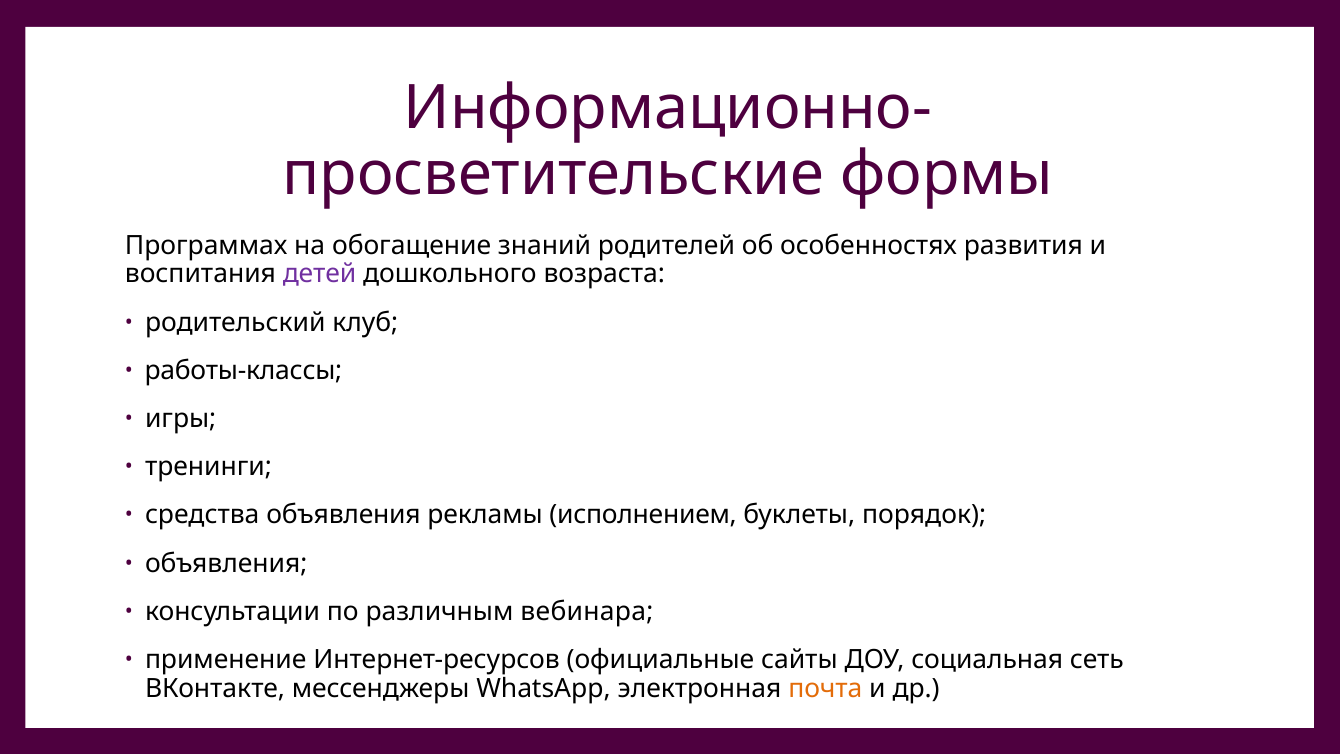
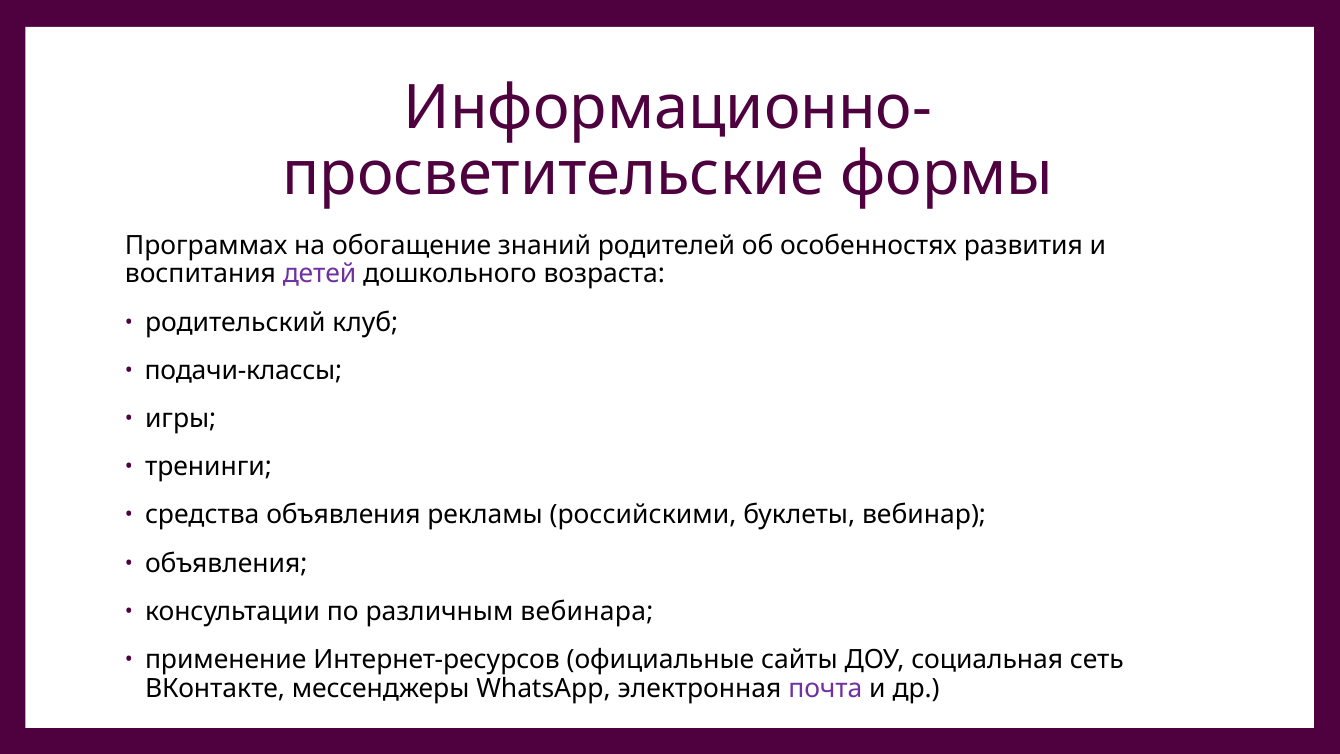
работы-классы: работы-классы -> подачи-классы
исполнением: исполнением -> российскими
порядок: порядок -> вебинар
почта colour: orange -> purple
